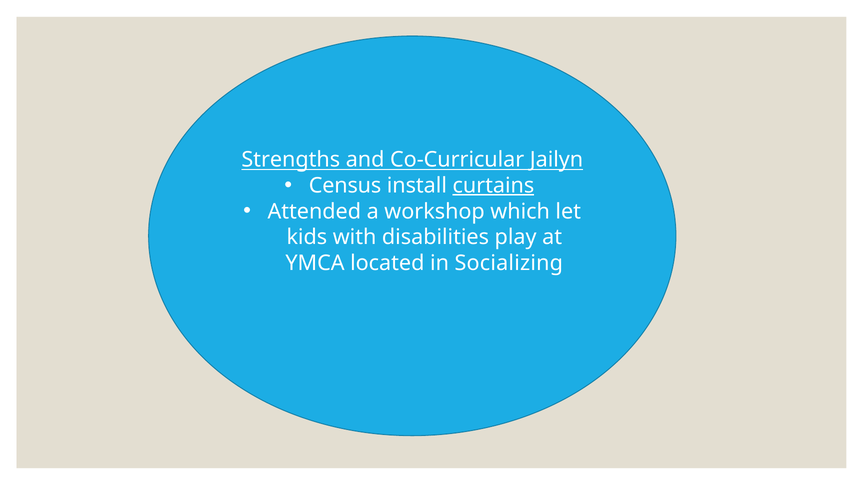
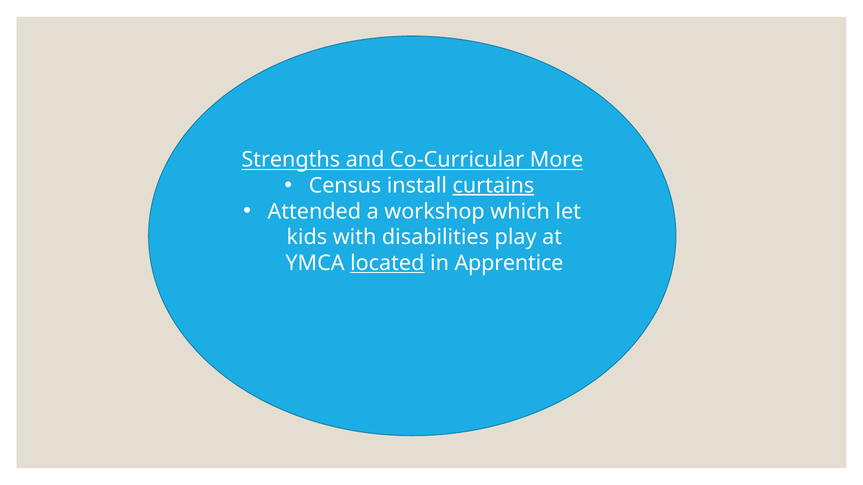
Jailyn: Jailyn -> More
located underline: none -> present
Socializing: Socializing -> Apprentice
